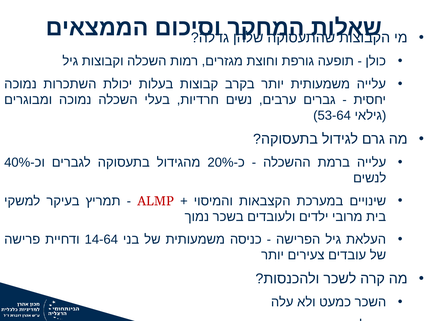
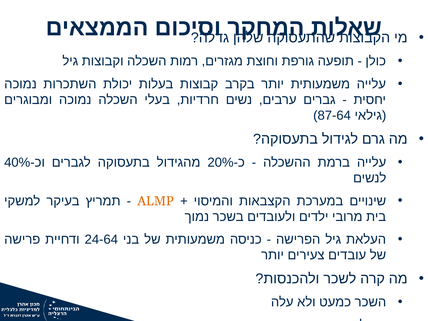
53-64: 53-64 -> 87-64
ALMP colour: red -> orange
14-64: 14-64 -> 24-64
